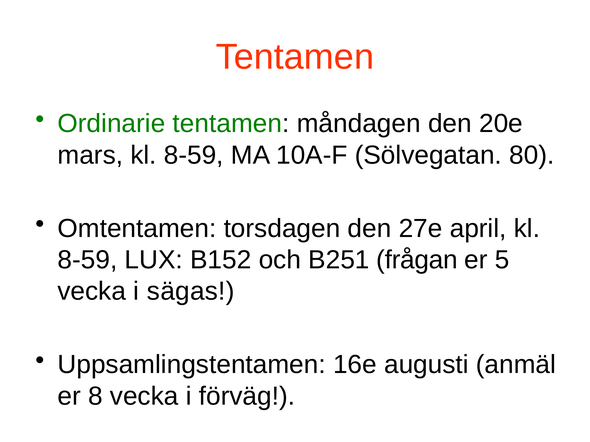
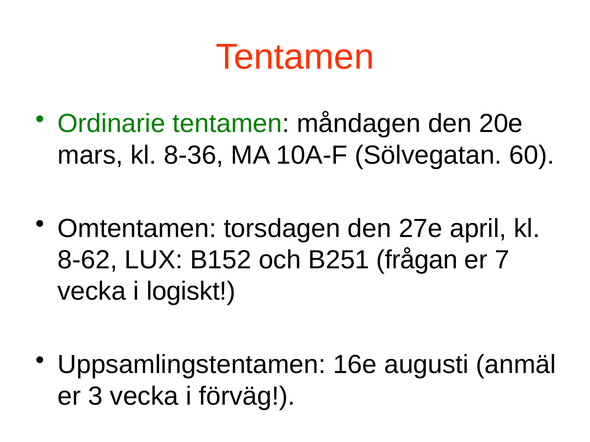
mars kl 8-59: 8-59 -> 8-36
80: 80 -> 60
8-59 at (87, 260): 8-59 -> 8-62
5: 5 -> 7
sägas: sägas -> logiskt
8: 8 -> 3
